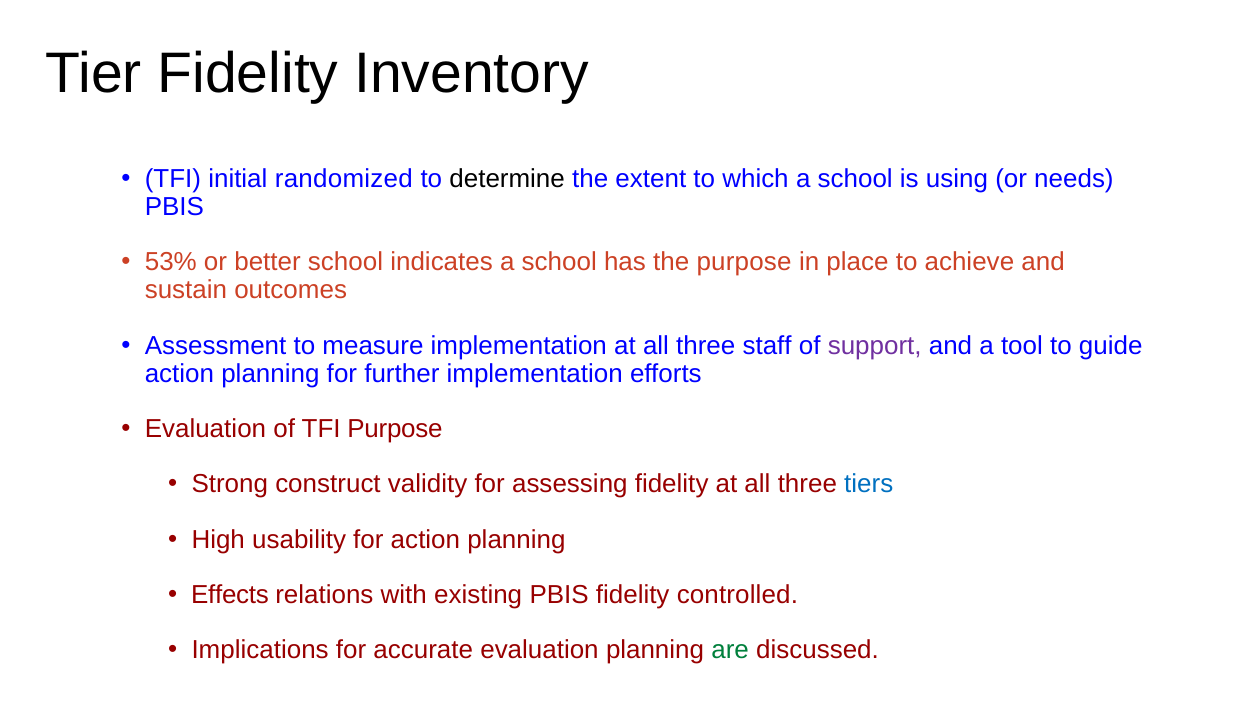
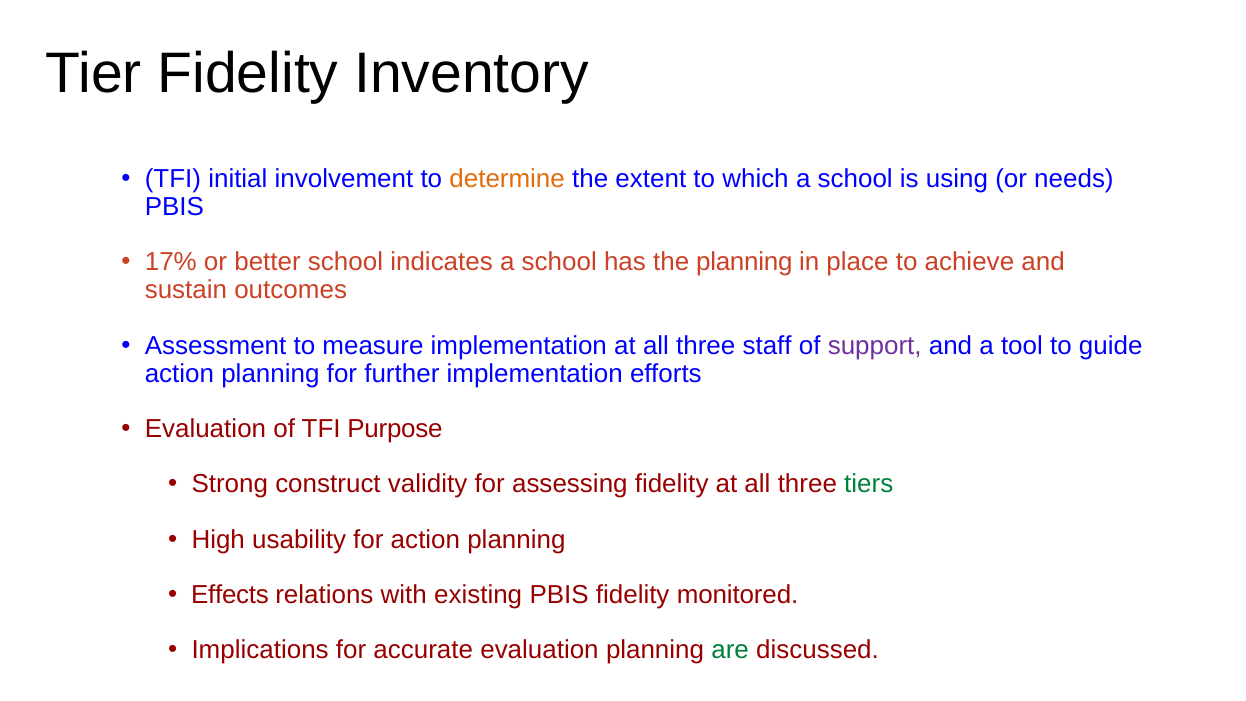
randomized: randomized -> involvement
determine colour: black -> orange
53%: 53% -> 17%
the purpose: purpose -> planning
tiers colour: blue -> green
controlled: controlled -> monitored
